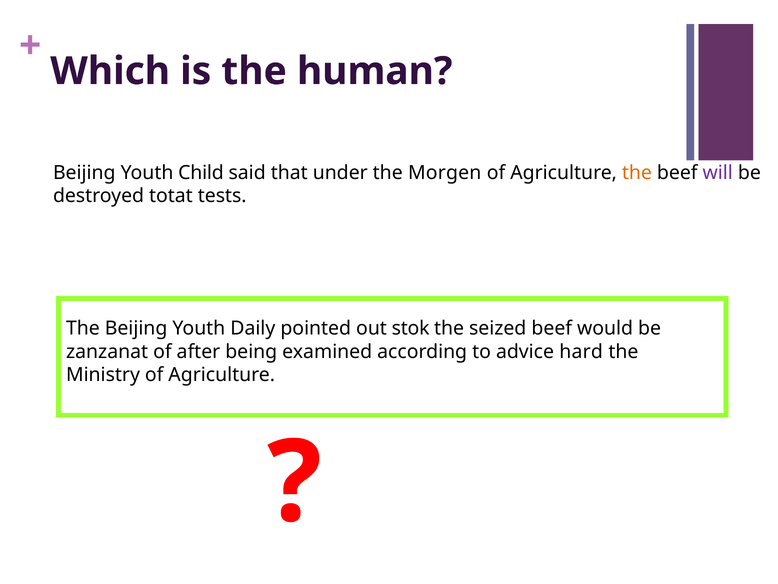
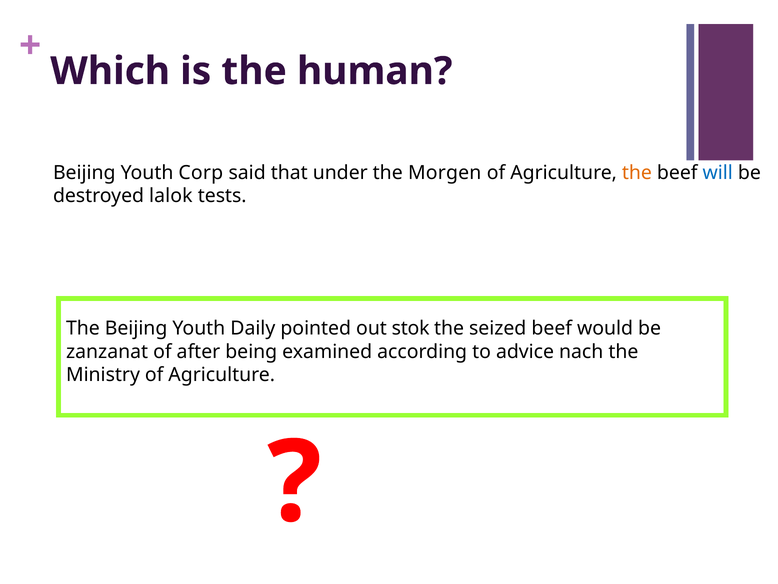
Child: Child -> Corp
will colour: purple -> blue
totat: totat -> lalok
hard: hard -> nach
